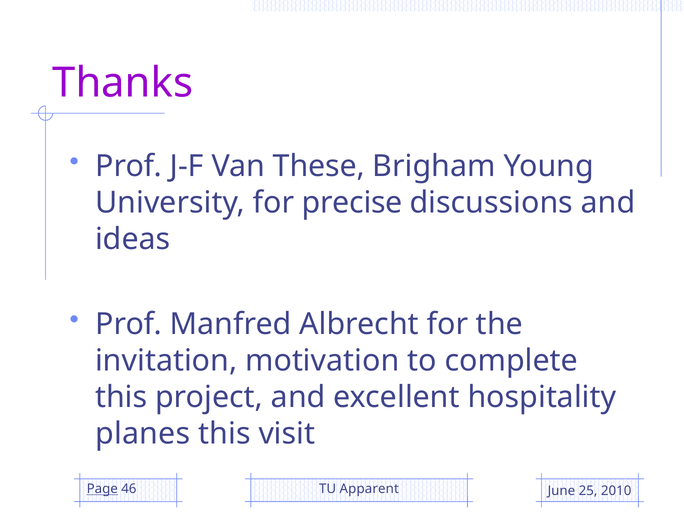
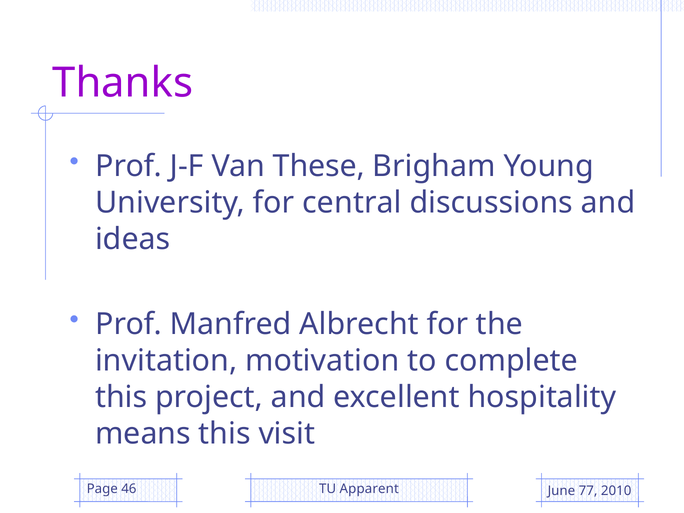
precise: precise -> central
planes: planes -> means
Page underline: present -> none
25: 25 -> 77
